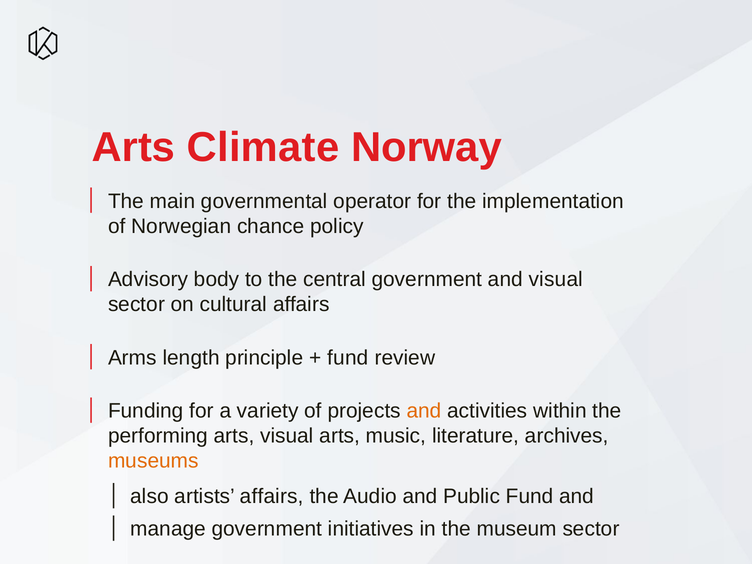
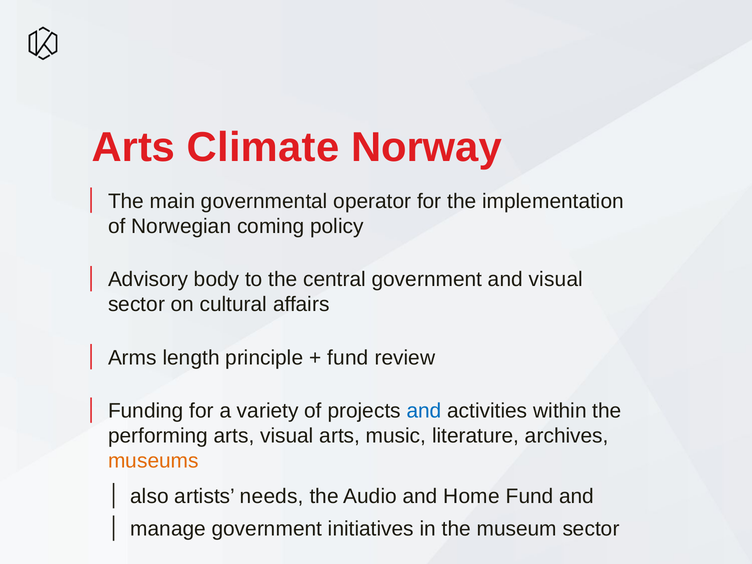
chance: chance -> coming
and at (424, 411) colour: orange -> blue
artists affairs: affairs -> needs
Public: Public -> Home
